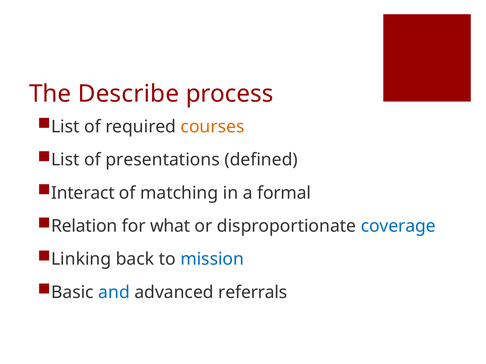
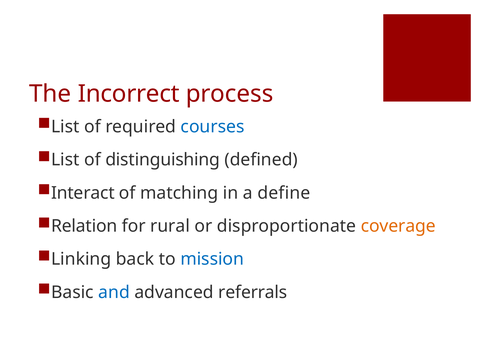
Describe: Describe -> Incorrect
courses colour: orange -> blue
presentations: presentations -> distinguishing
formal: formal -> define
what: what -> rural
coverage colour: blue -> orange
